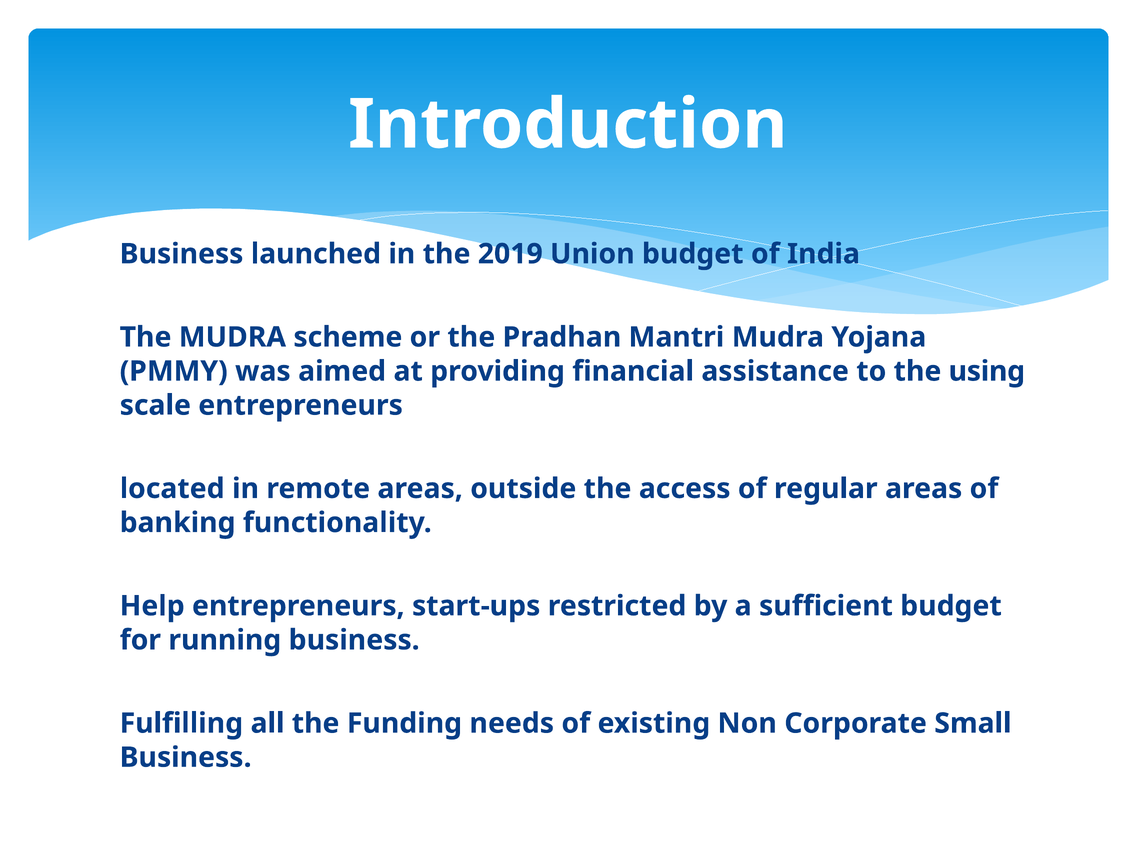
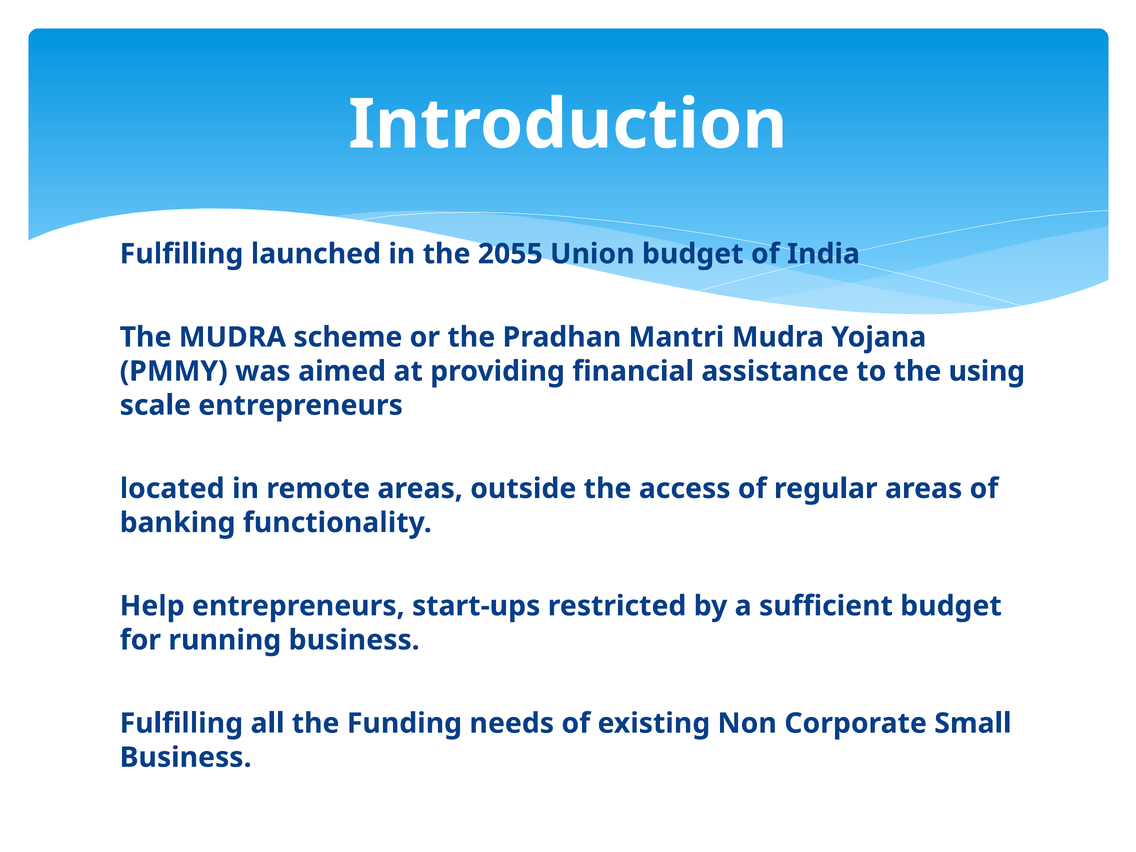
Business at (182, 254): Business -> Fulfilling
2019: 2019 -> 2055
